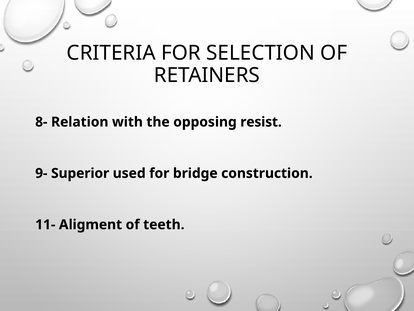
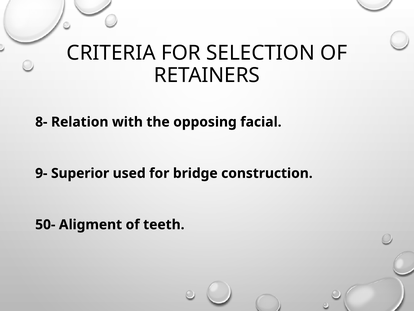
resist: resist -> facial
11-: 11- -> 50-
